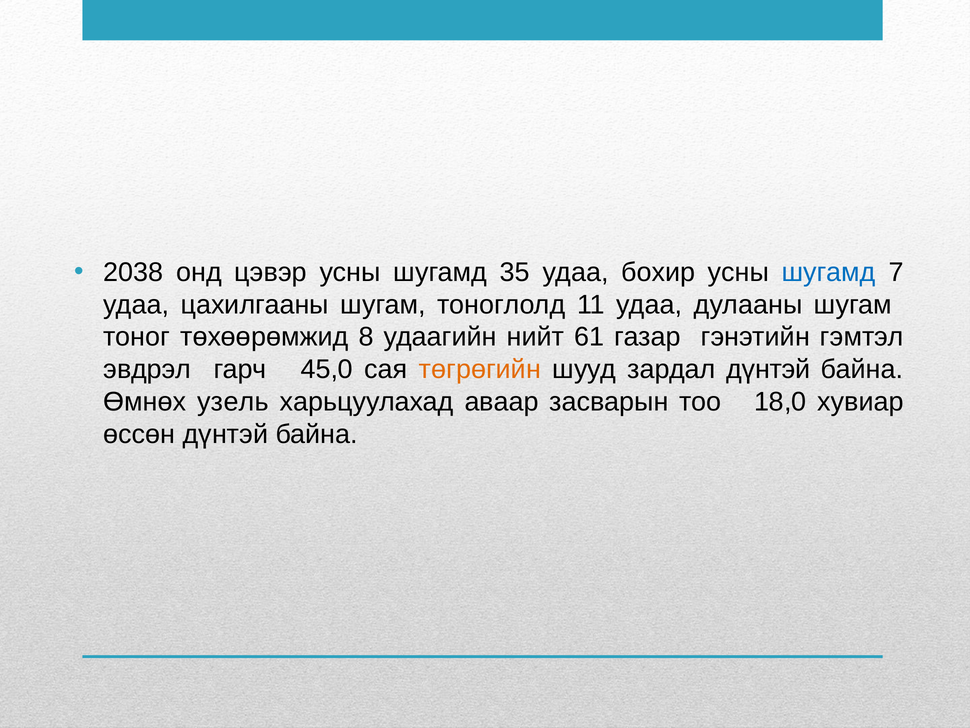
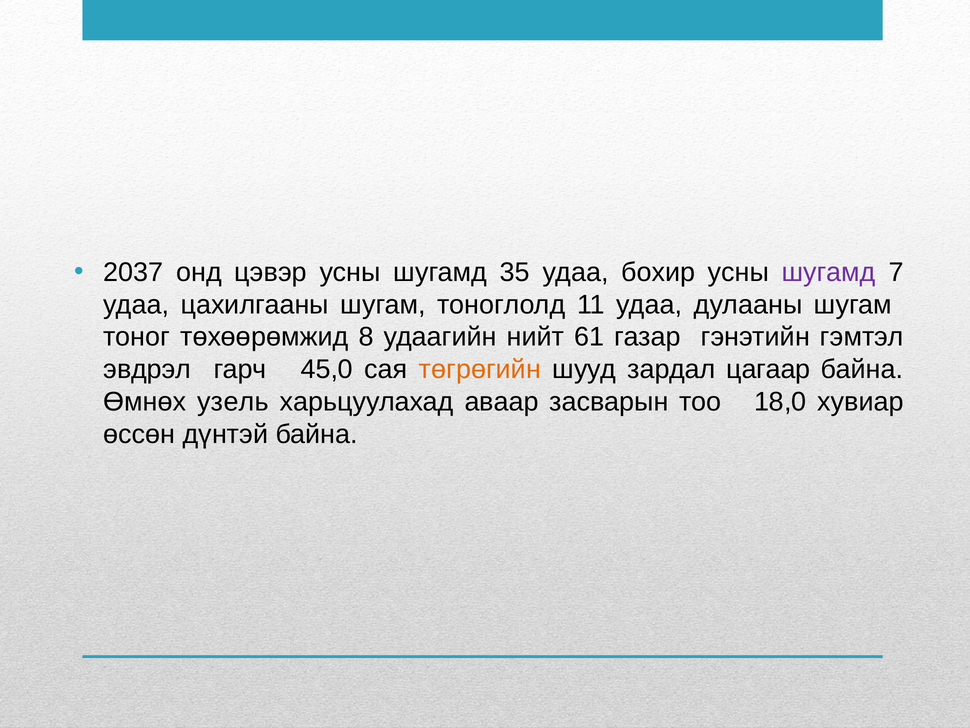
2038: 2038 -> 2037
шугамд at (829, 272) colour: blue -> purple
зардал дүнтэй: дүнтэй -> цагаар
